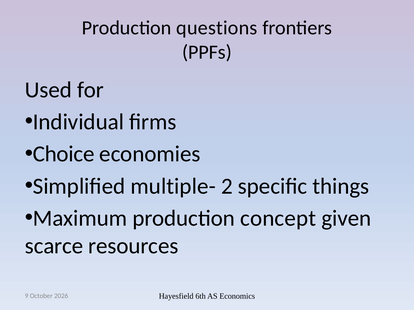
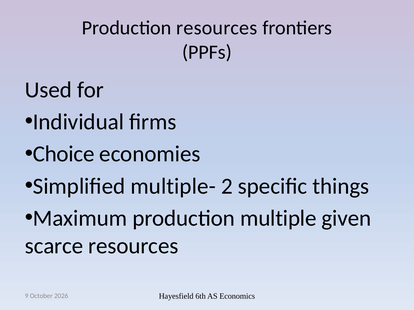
Production questions: questions -> resources
concept: concept -> multiple
